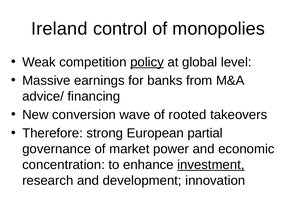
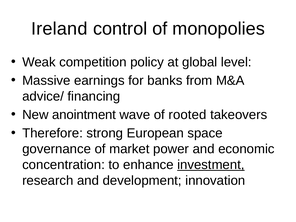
policy underline: present -> none
conversion: conversion -> anointment
partial: partial -> space
